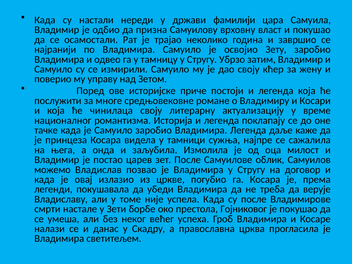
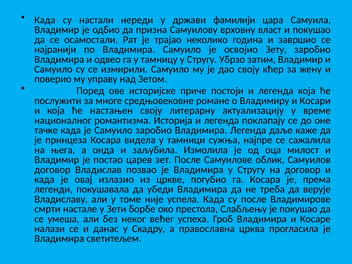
чинилаца: чинилаца -> настањен
можемо at (52, 170): можемо -> договор
Гојниковог: Гојниковог -> Слабљењу
